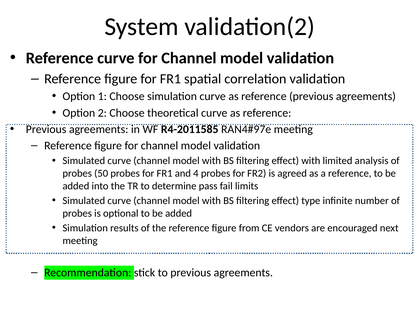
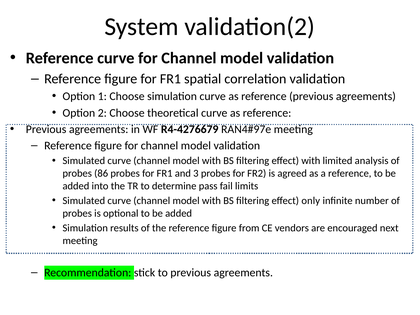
R4-2011585: R4-2011585 -> R4-4276679
50: 50 -> 86
4: 4 -> 3
type: type -> only
